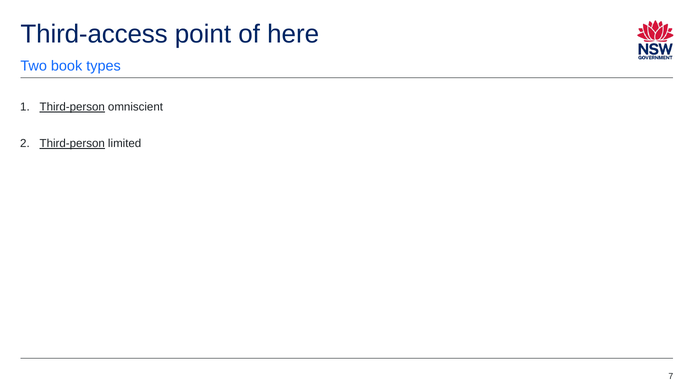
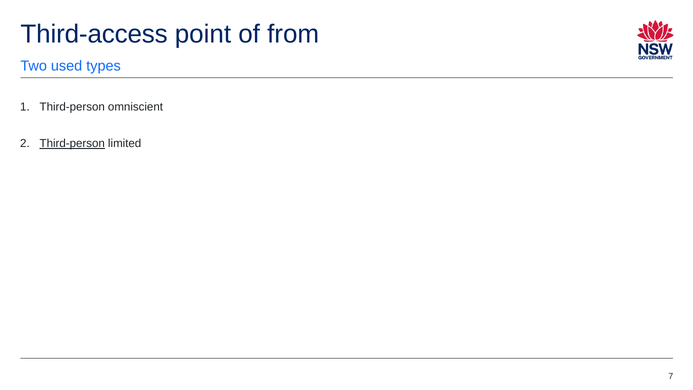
here: here -> from
book: book -> used
Third-person at (72, 107) underline: present -> none
